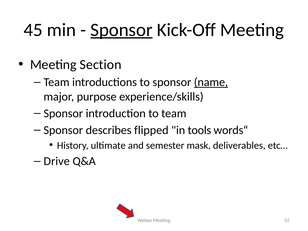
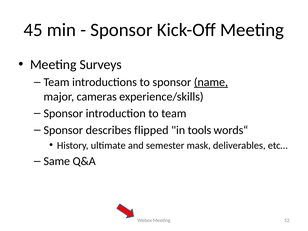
Sponsor at (121, 30) underline: present -> none
Section: Section -> Surveys
purpose: purpose -> cameras
Drive: Drive -> Same
